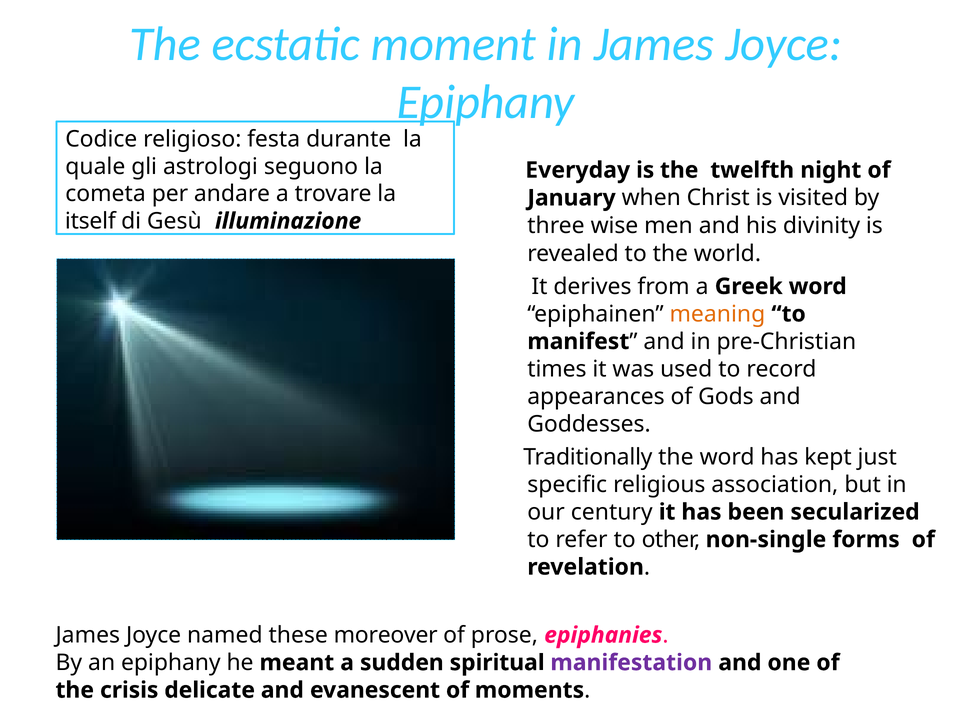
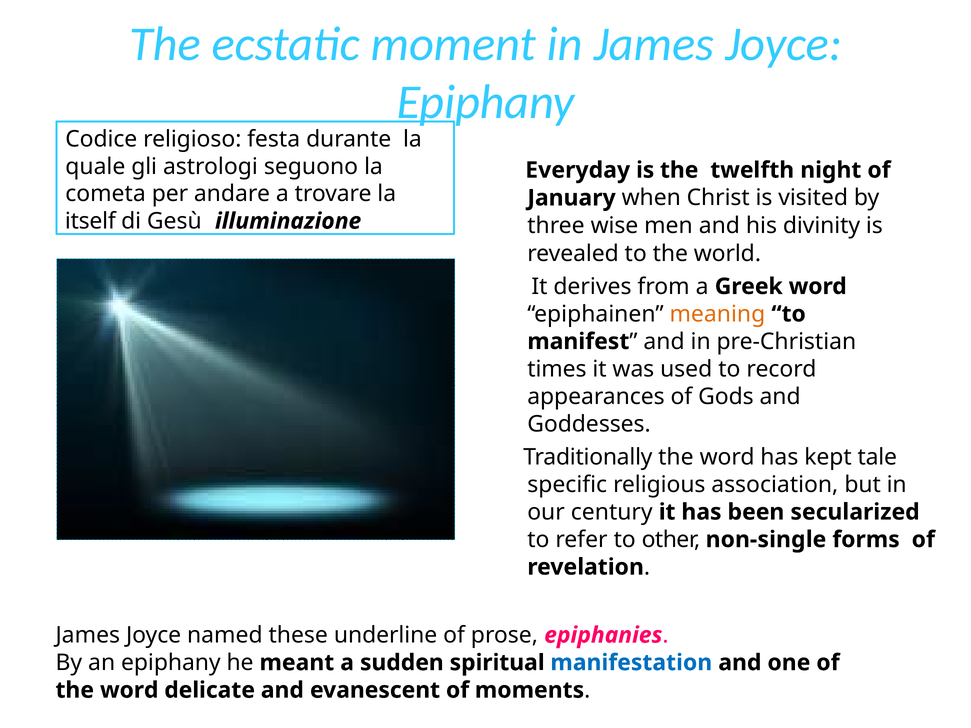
just: just -> tale
moreover: moreover -> underline
manifestation colour: purple -> blue
crisis at (129, 690): crisis -> word
